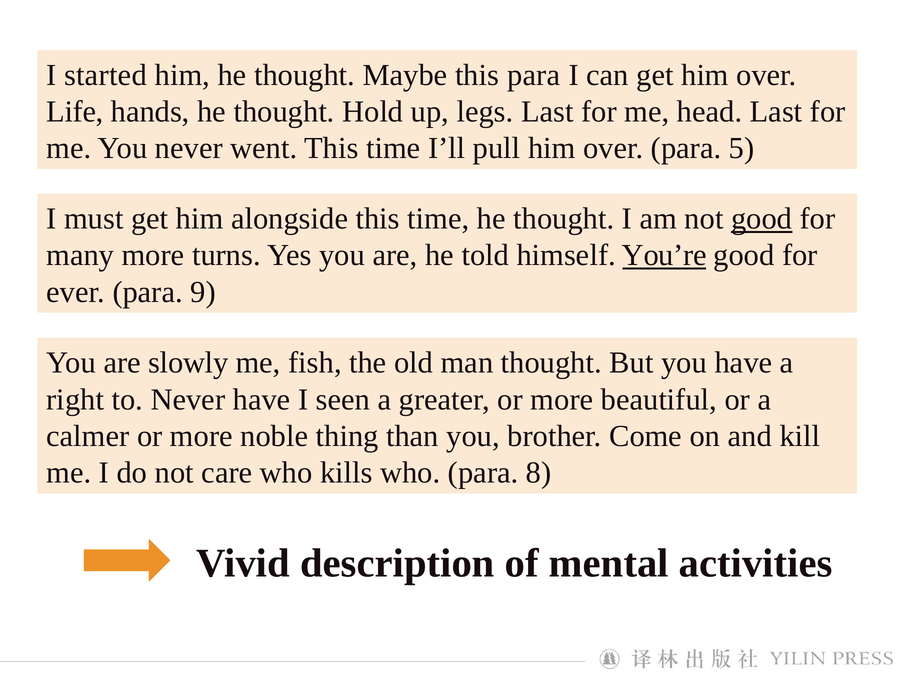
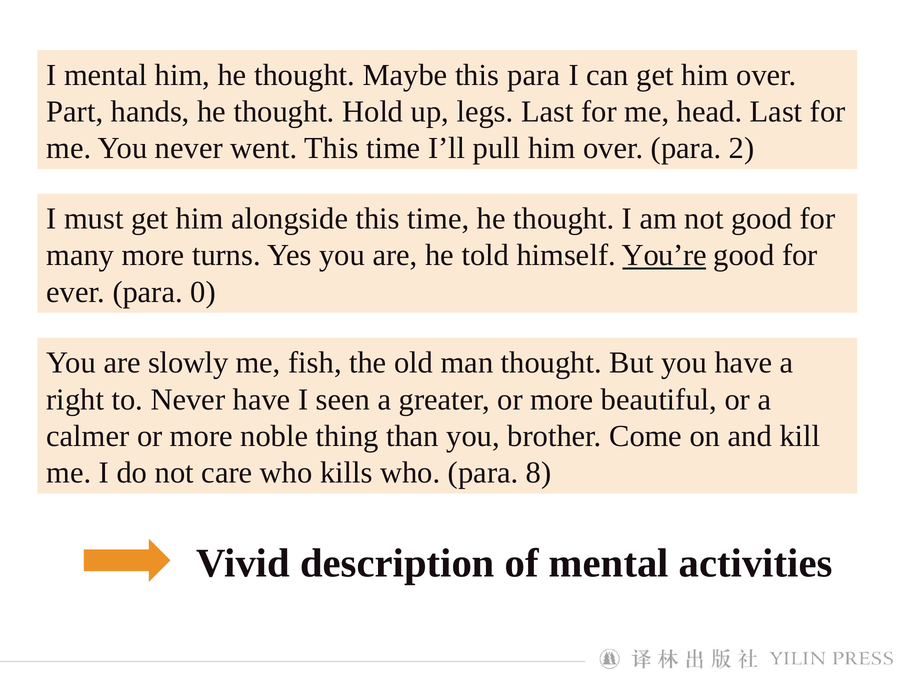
I started: started -> mental
Life: Life -> Part
5: 5 -> 2
good at (762, 219) underline: present -> none
9: 9 -> 0
